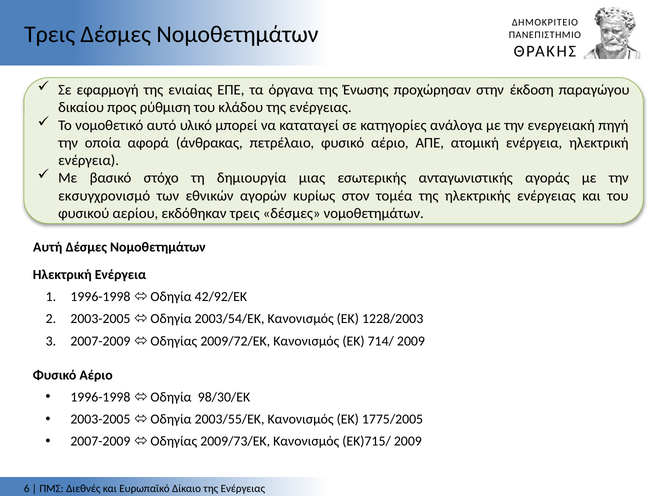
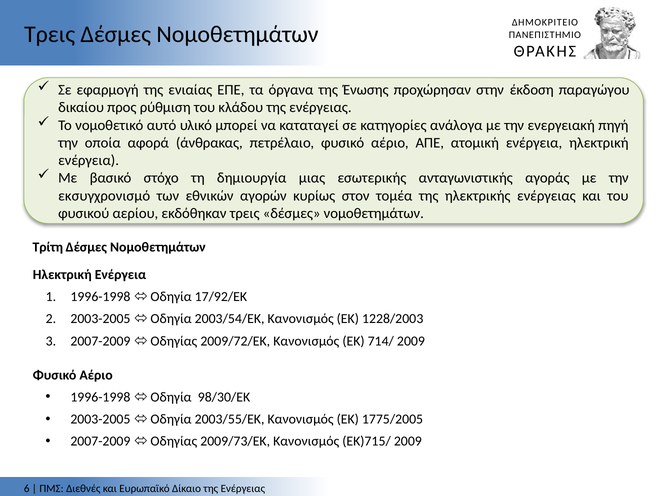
Αυτή: Αυτή -> Τρίτη
42/92/ΕΚ: 42/92/ΕΚ -> 17/92/ΕΚ
